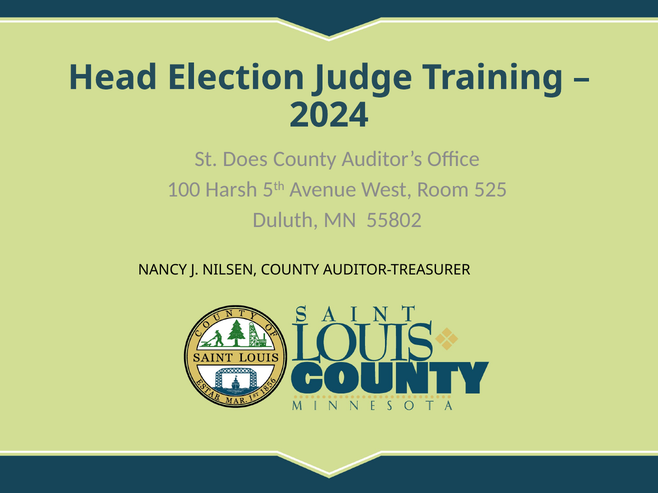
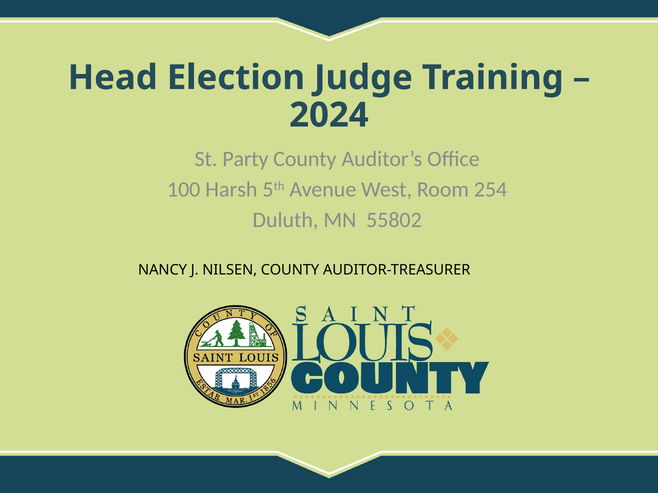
Does: Does -> Party
525: 525 -> 254
